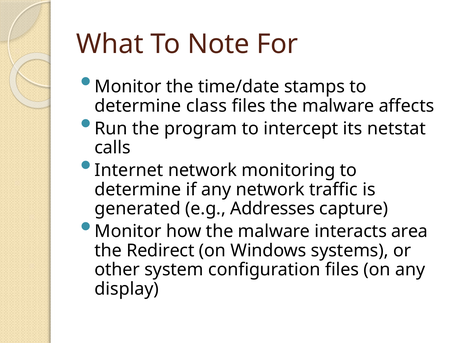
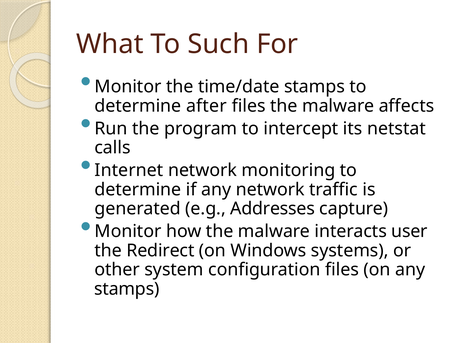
Note: Note -> Such
class: class -> after
area: area -> user
display at (127, 289): display -> stamps
